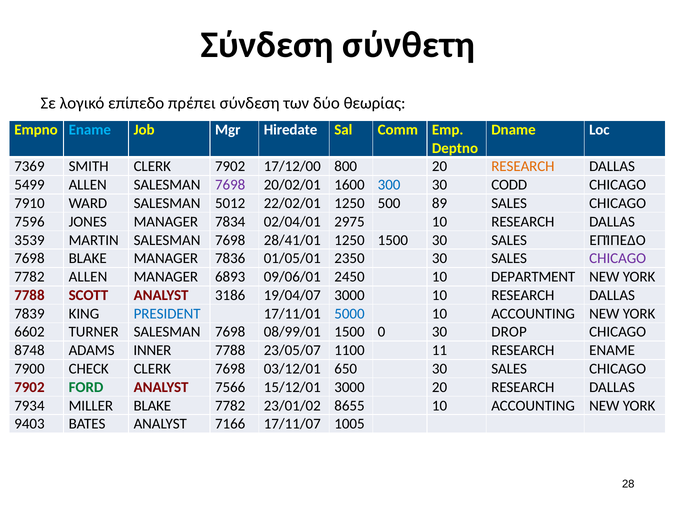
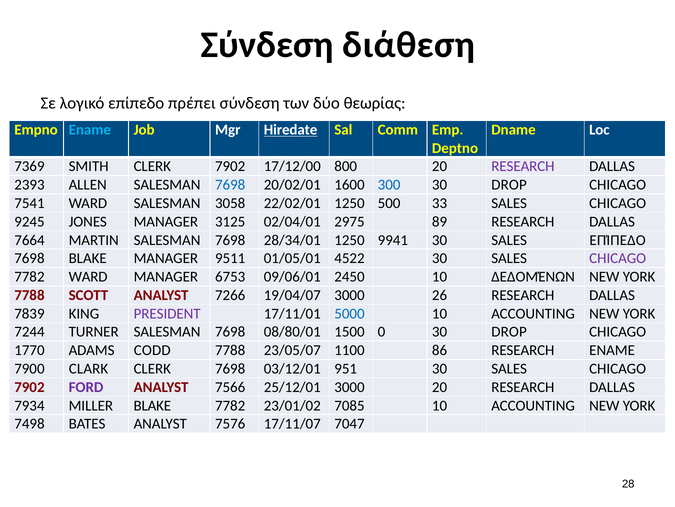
σύνθετη: σύνθετη -> διάθεση
Hiredate underline: none -> present
RESEARCH at (523, 166) colour: orange -> purple
5499: 5499 -> 2393
7698 at (230, 185) colour: purple -> blue
CODD at (509, 185): CODD -> DROP
7910: 7910 -> 7541
5012: 5012 -> 3058
89: 89 -> 33
7596: 7596 -> 9245
7834: 7834 -> 3125
2975 10: 10 -> 89
3539: 3539 -> 7664
28/41/01: 28/41/01 -> 28/34/01
1250 1500: 1500 -> 9941
7836: 7836 -> 9511
2350: 2350 -> 4522
7782 ALLEN: ALLEN -> WARD
6893: 6893 -> 6753
DEPARTMENT: DEPARTMENT -> ΔΕΔΟΜΈΝΩΝ
3186: 3186 -> 7266
3000 10: 10 -> 26
PRESIDENT colour: blue -> purple
6602: 6602 -> 7244
08/99/01: 08/99/01 -> 08/80/01
8748: 8748 -> 1770
INNER: INNER -> CODD
11: 11 -> 86
CHECK: CHECK -> CLARK
650: 650 -> 951
FORD colour: green -> purple
15/12/01: 15/12/01 -> 25/12/01
8655: 8655 -> 7085
9403: 9403 -> 7498
7166: 7166 -> 7576
1005: 1005 -> 7047
